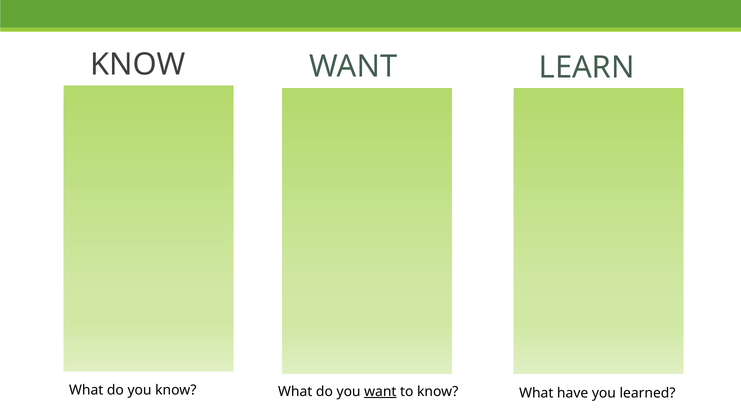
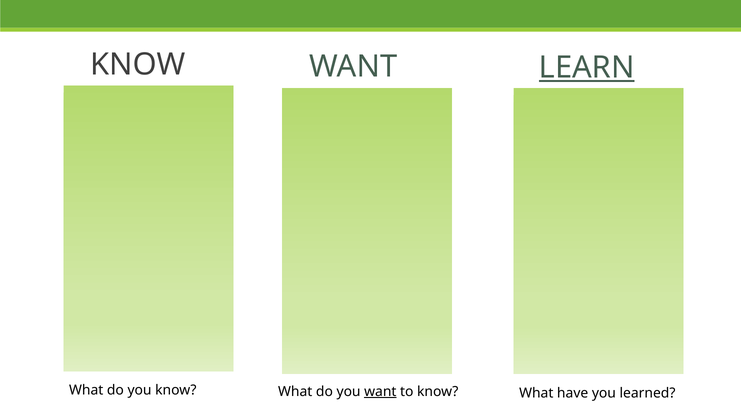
LEARN underline: none -> present
